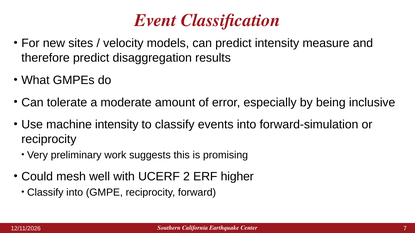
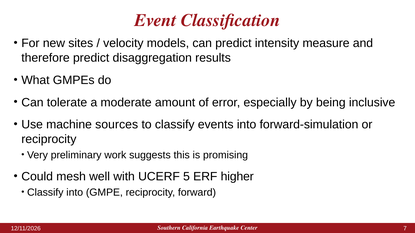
machine intensity: intensity -> sources
2: 2 -> 5
